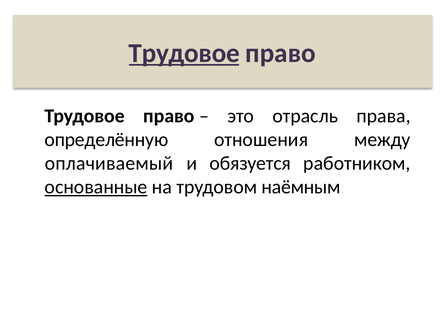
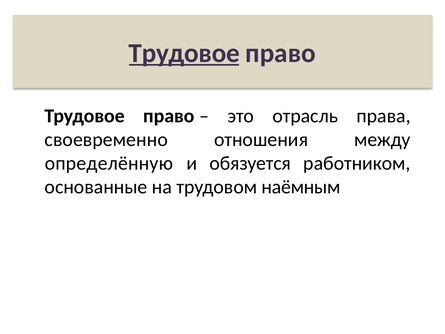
определённую: определённую -> своевременно
оплачиваемый: оплачиваемый -> определённую
основанные underline: present -> none
